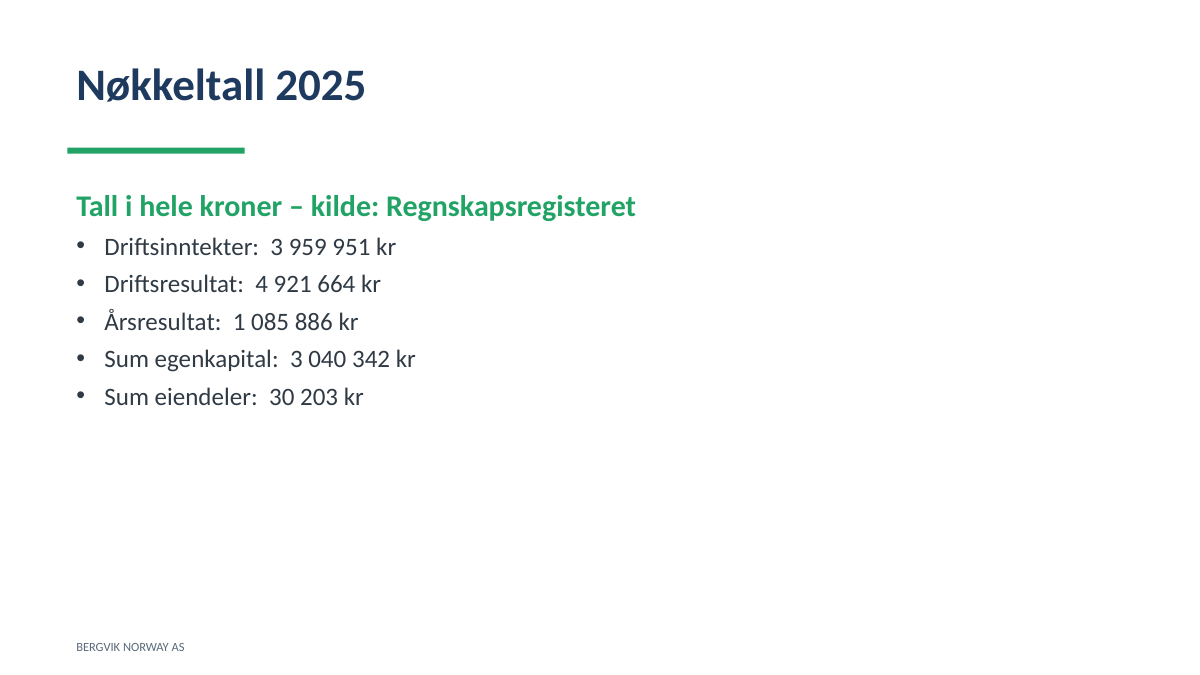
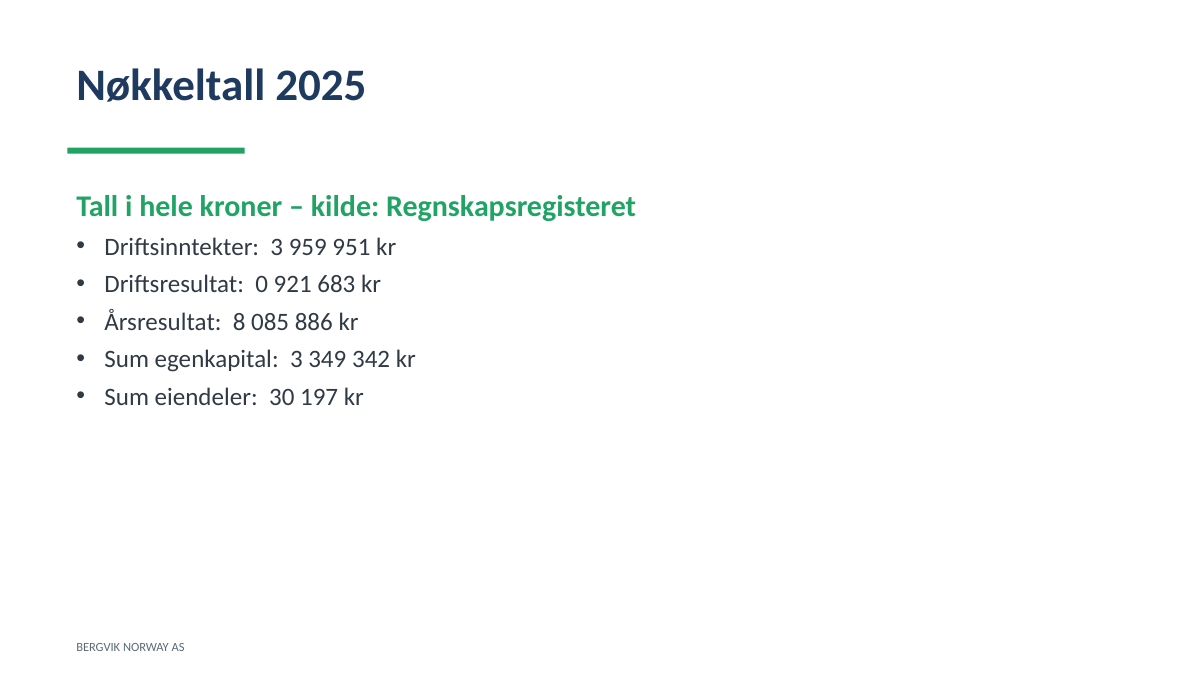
4: 4 -> 0
664: 664 -> 683
1: 1 -> 8
040: 040 -> 349
203: 203 -> 197
